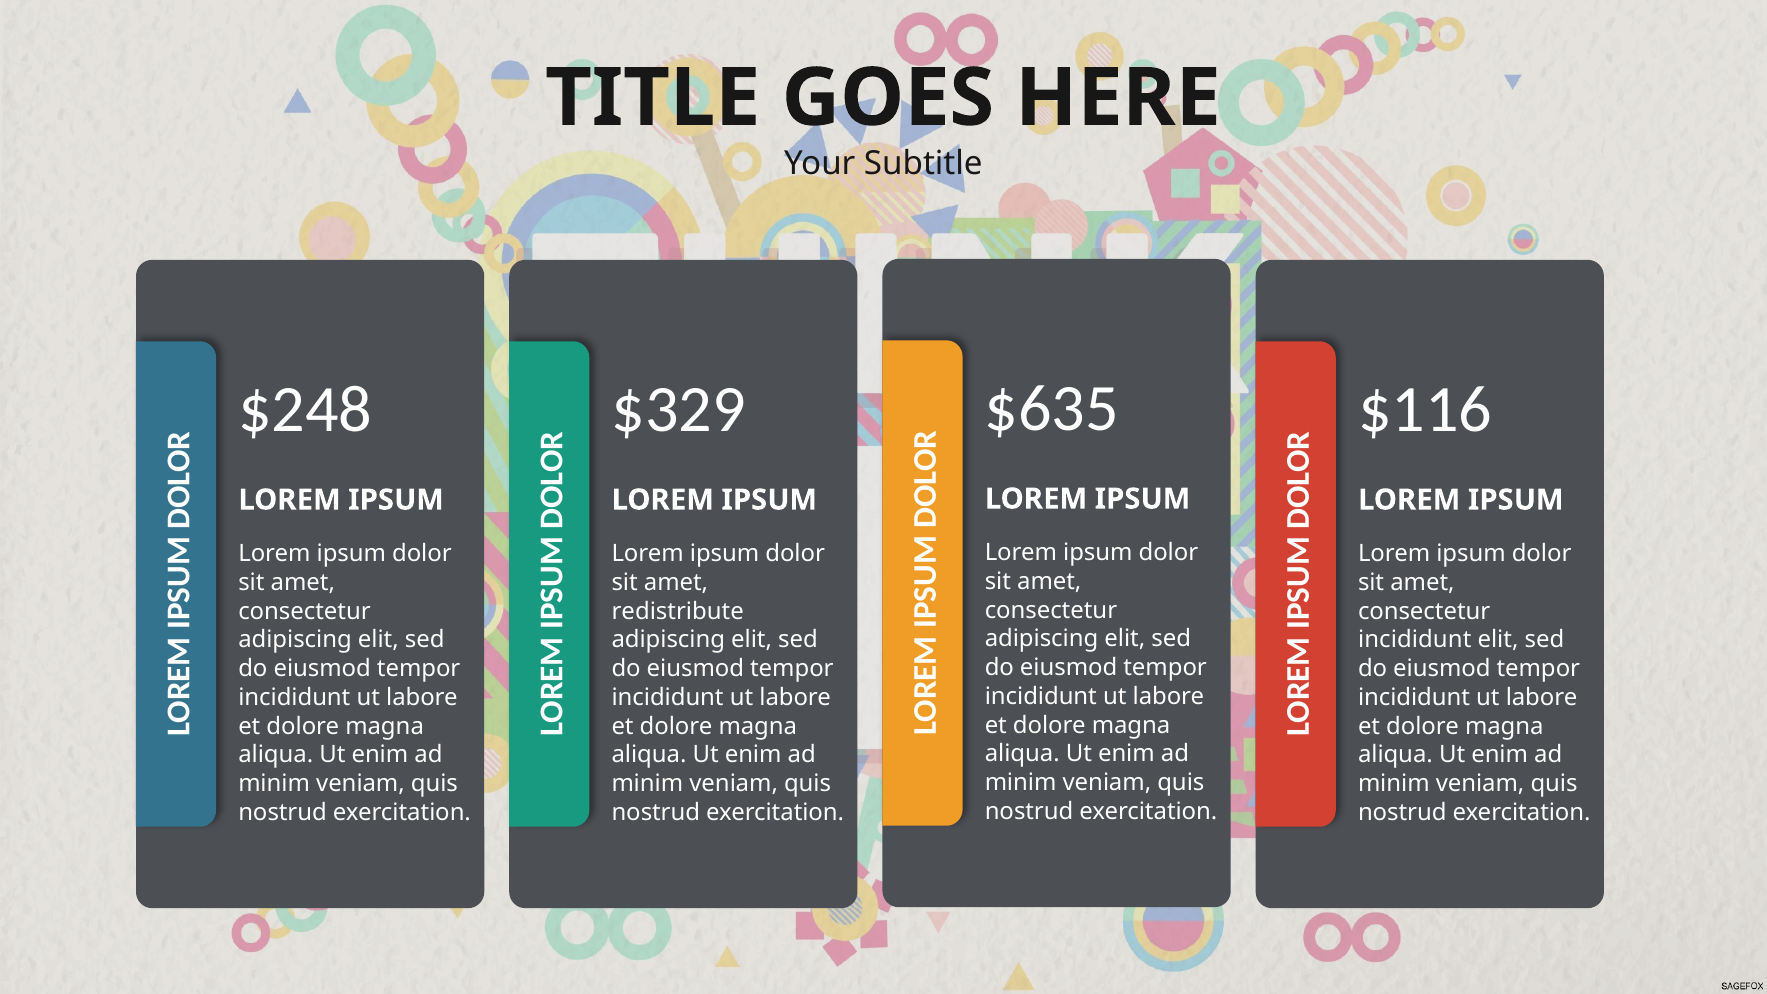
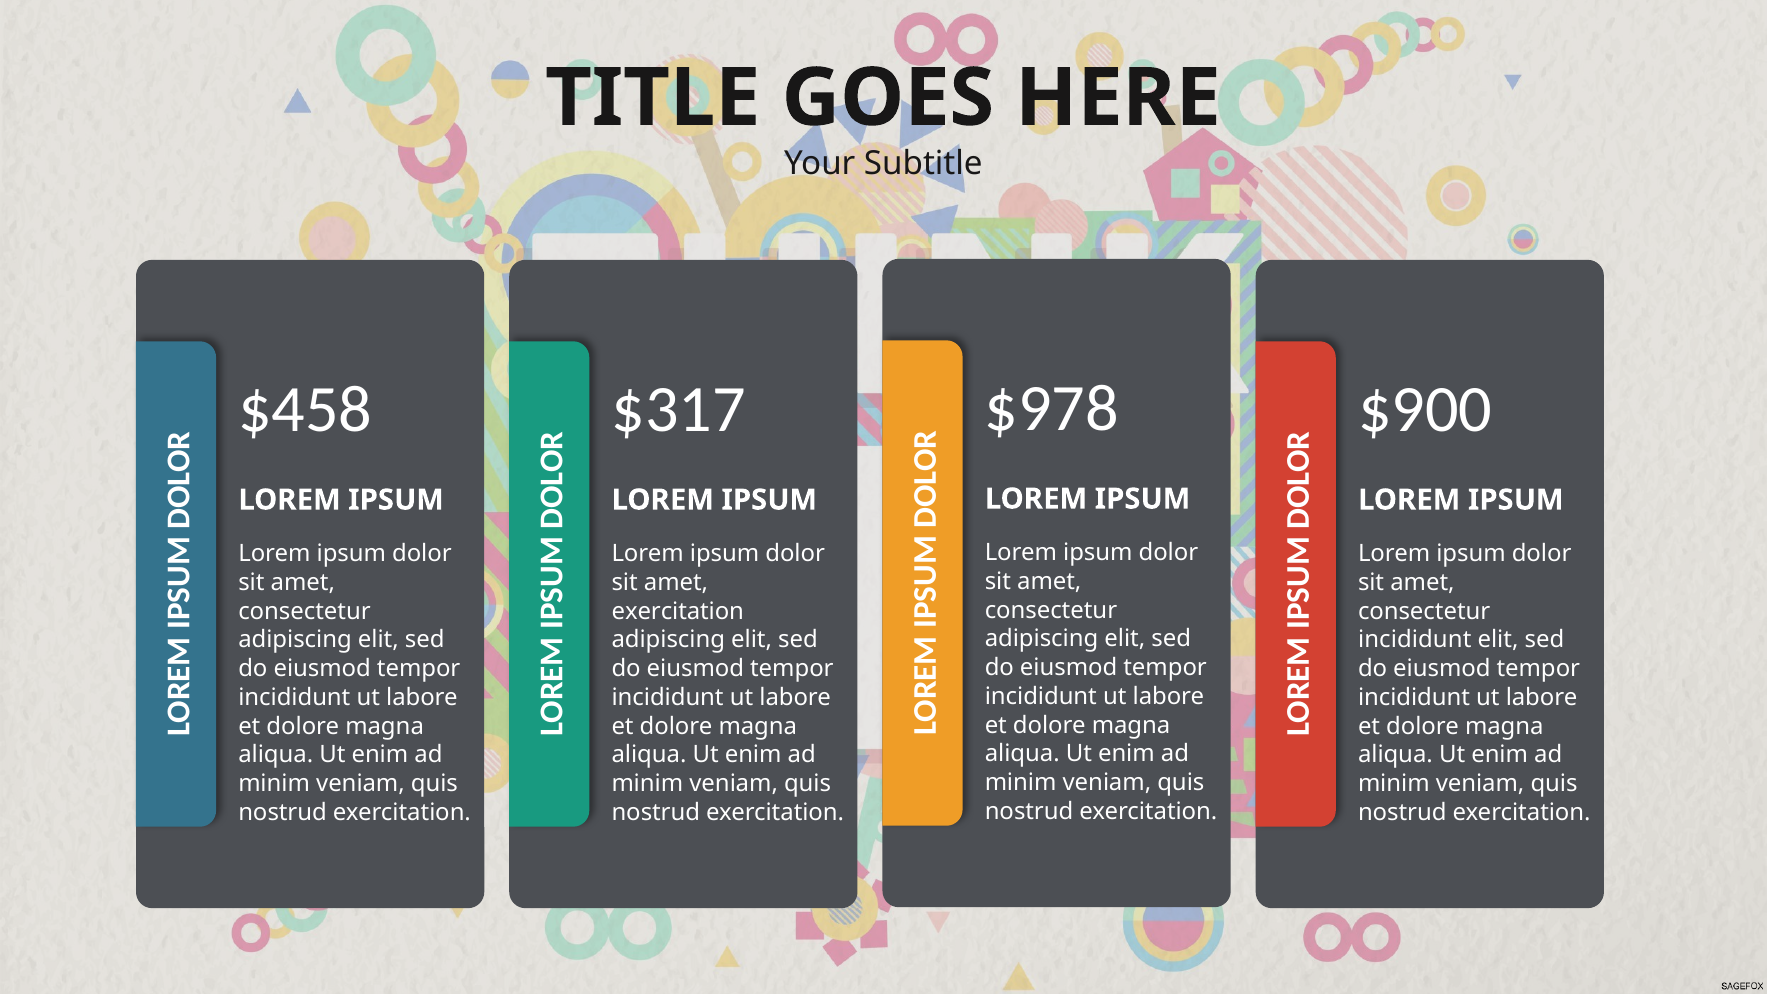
$635: $635 -> $978
$248: $248 -> $458
$329: $329 -> $317
$116: $116 -> $900
redistribute at (678, 611): redistribute -> exercitation
